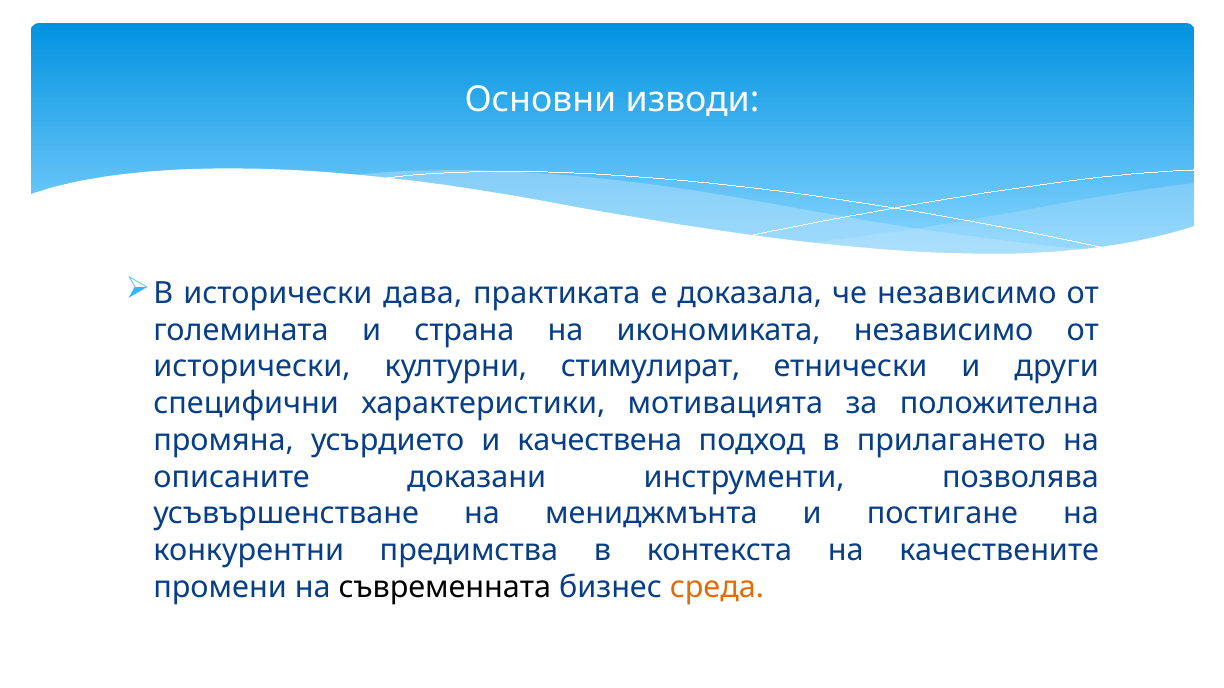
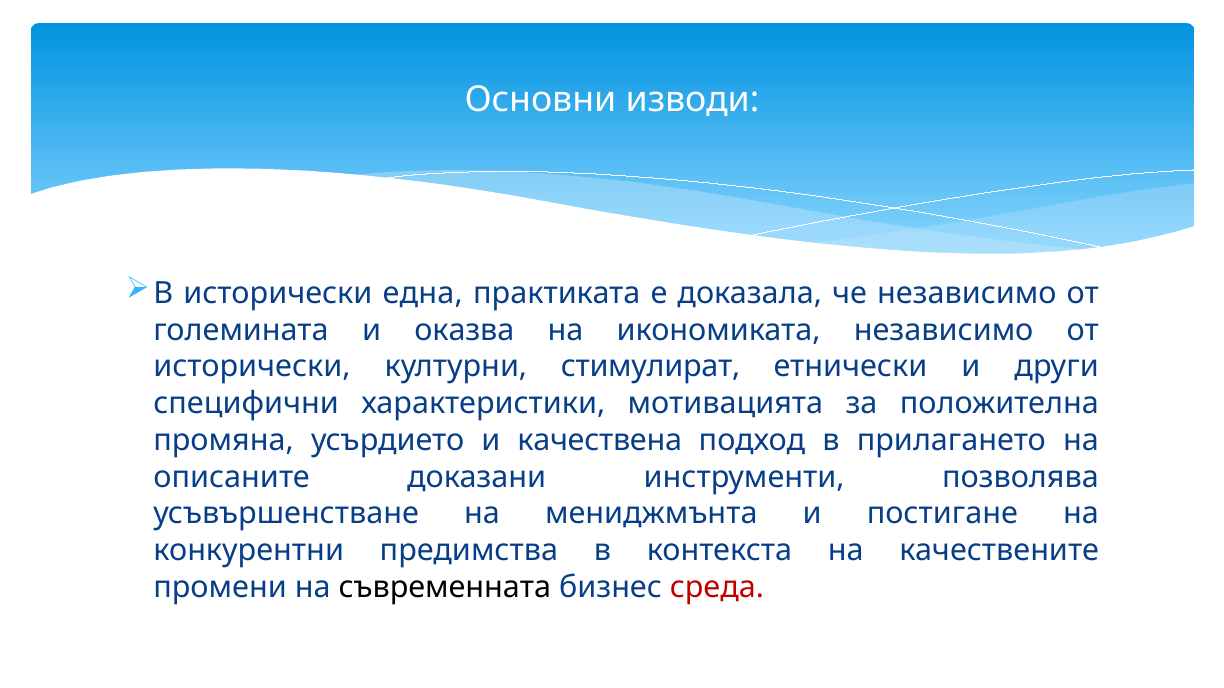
дава: дава -> една
страна: страна -> оказва
среда colour: orange -> red
